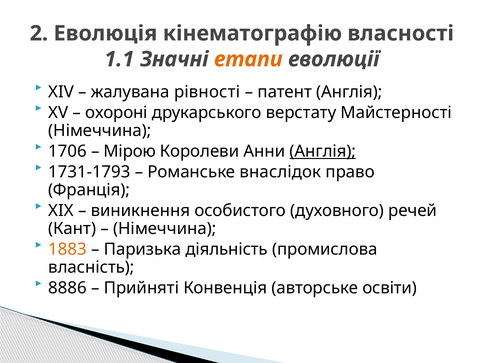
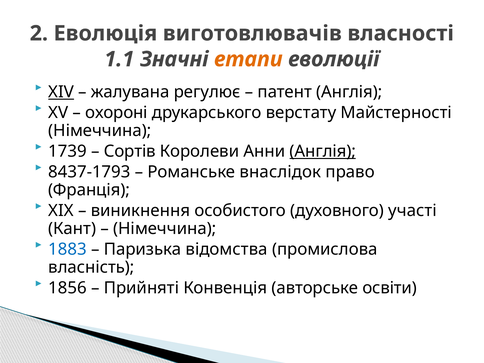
кінематографію: кінематографію -> виготовлювачів
XIV underline: none -> present
рівності: рівності -> регулює
1706: 1706 -> 1739
Мірою: Мірою -> Сортів
1731-1793: 1731-1793 -> 8437-1793
речей: речей -> участі
1883 colour: orange -> blue
діяльність: діяльність -> відомства
8886: 8886 -> 1856
